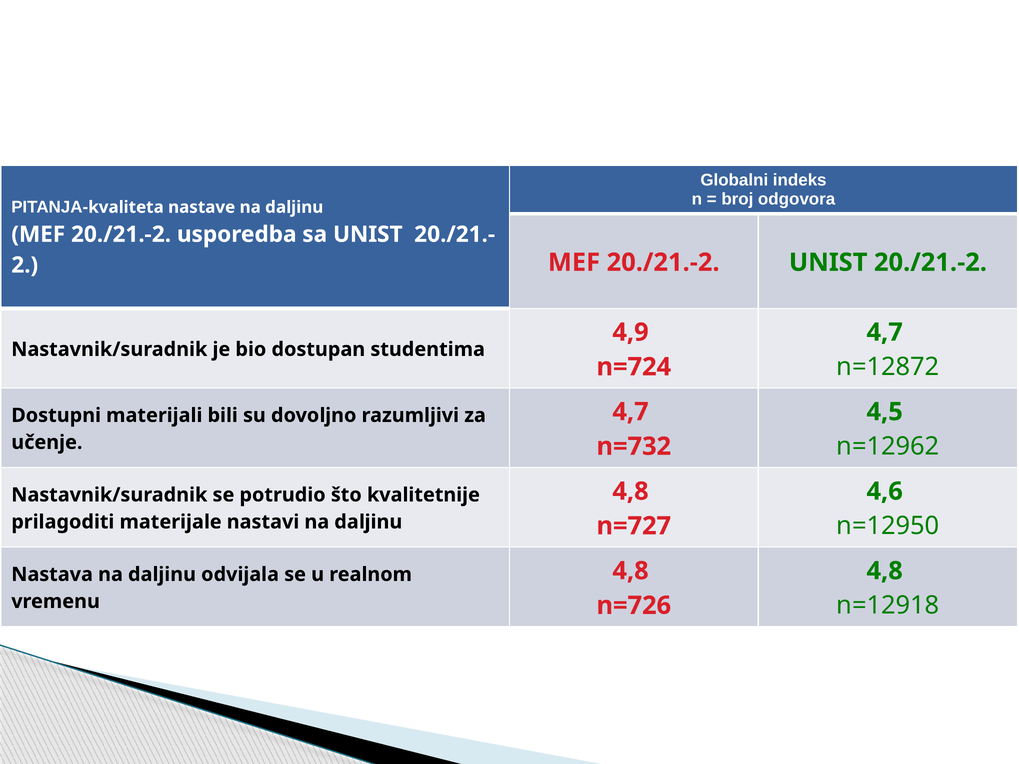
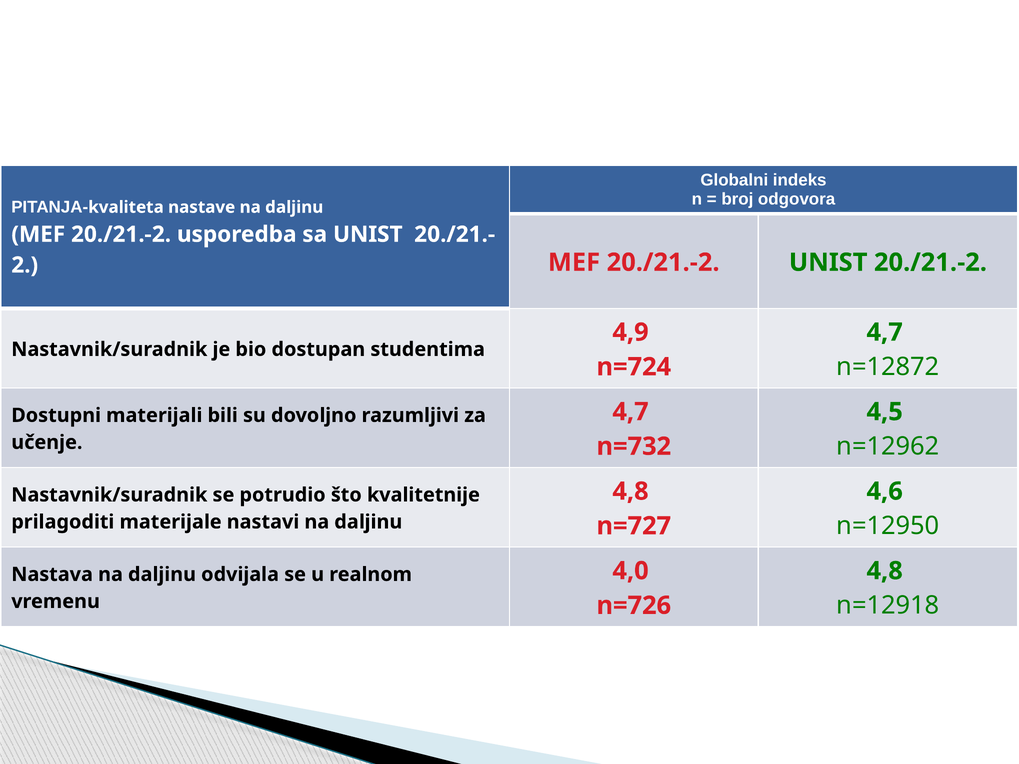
4,8 at (631, 571): 4,8 -> 4,0
